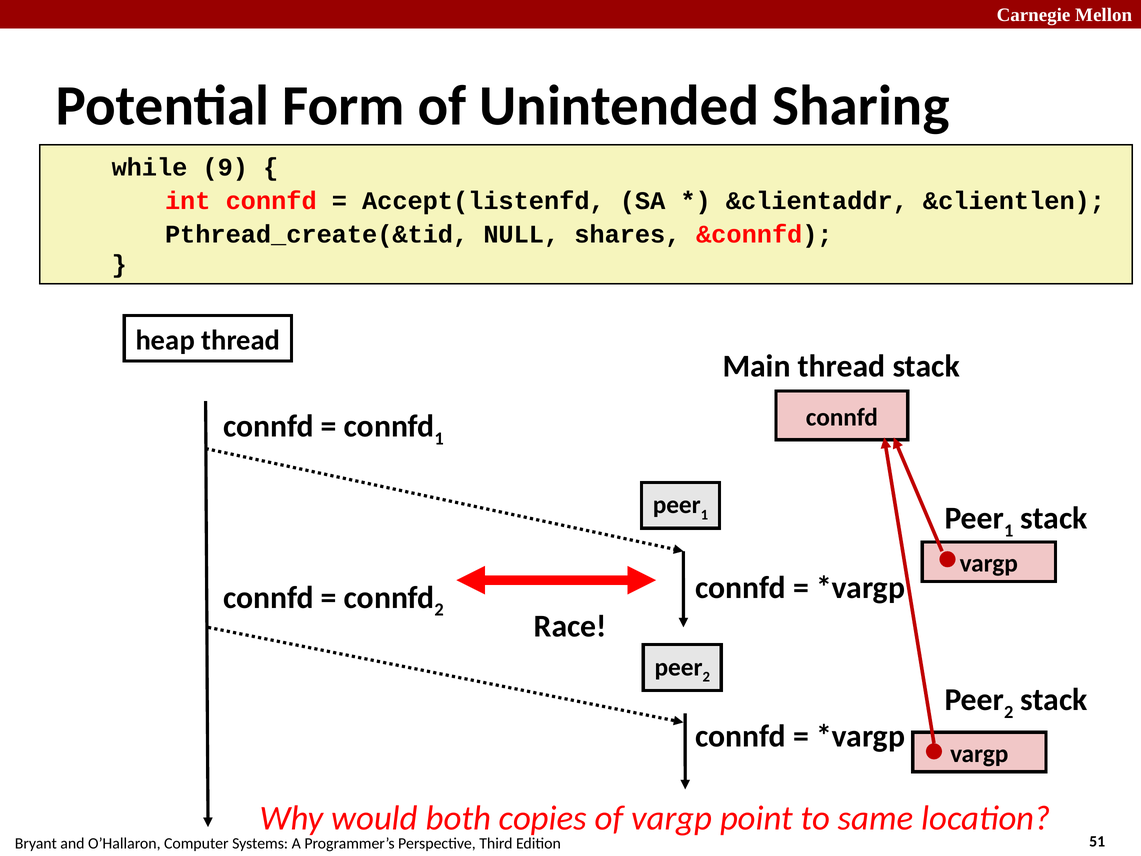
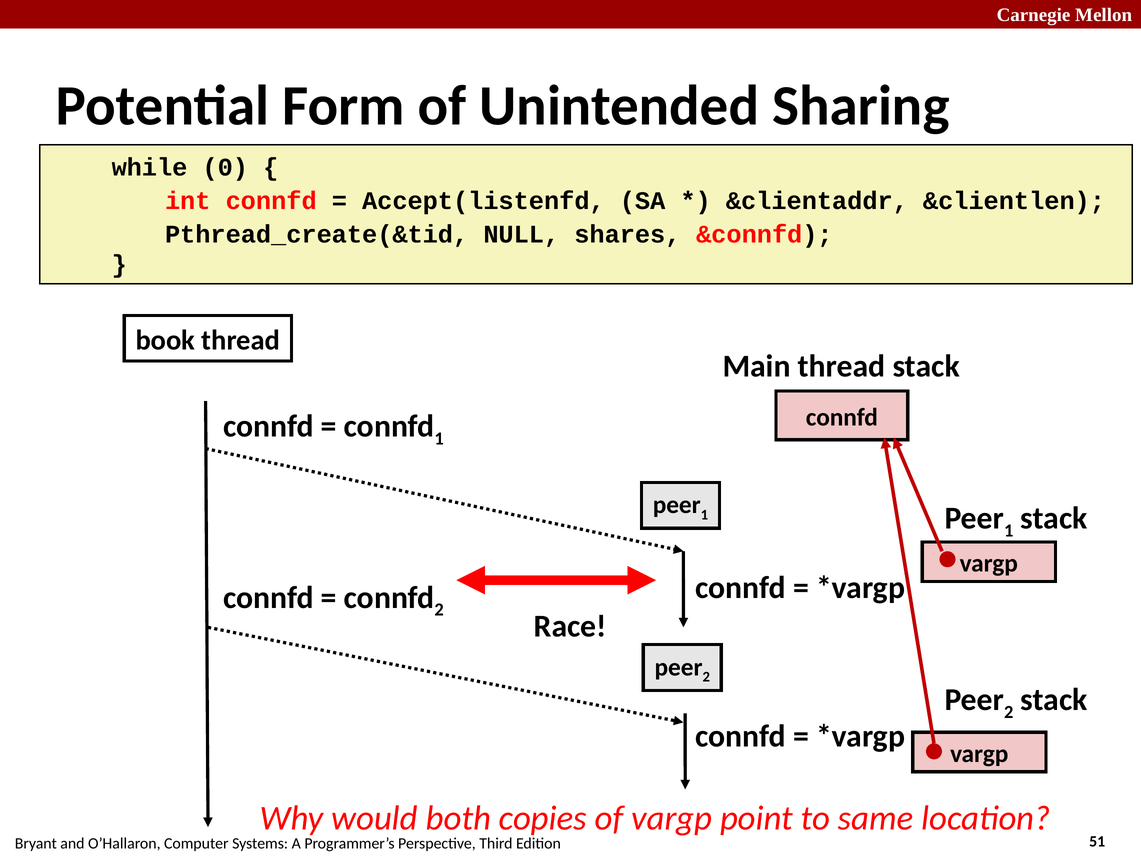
9: 9 -> 0
heap: heap -> book
